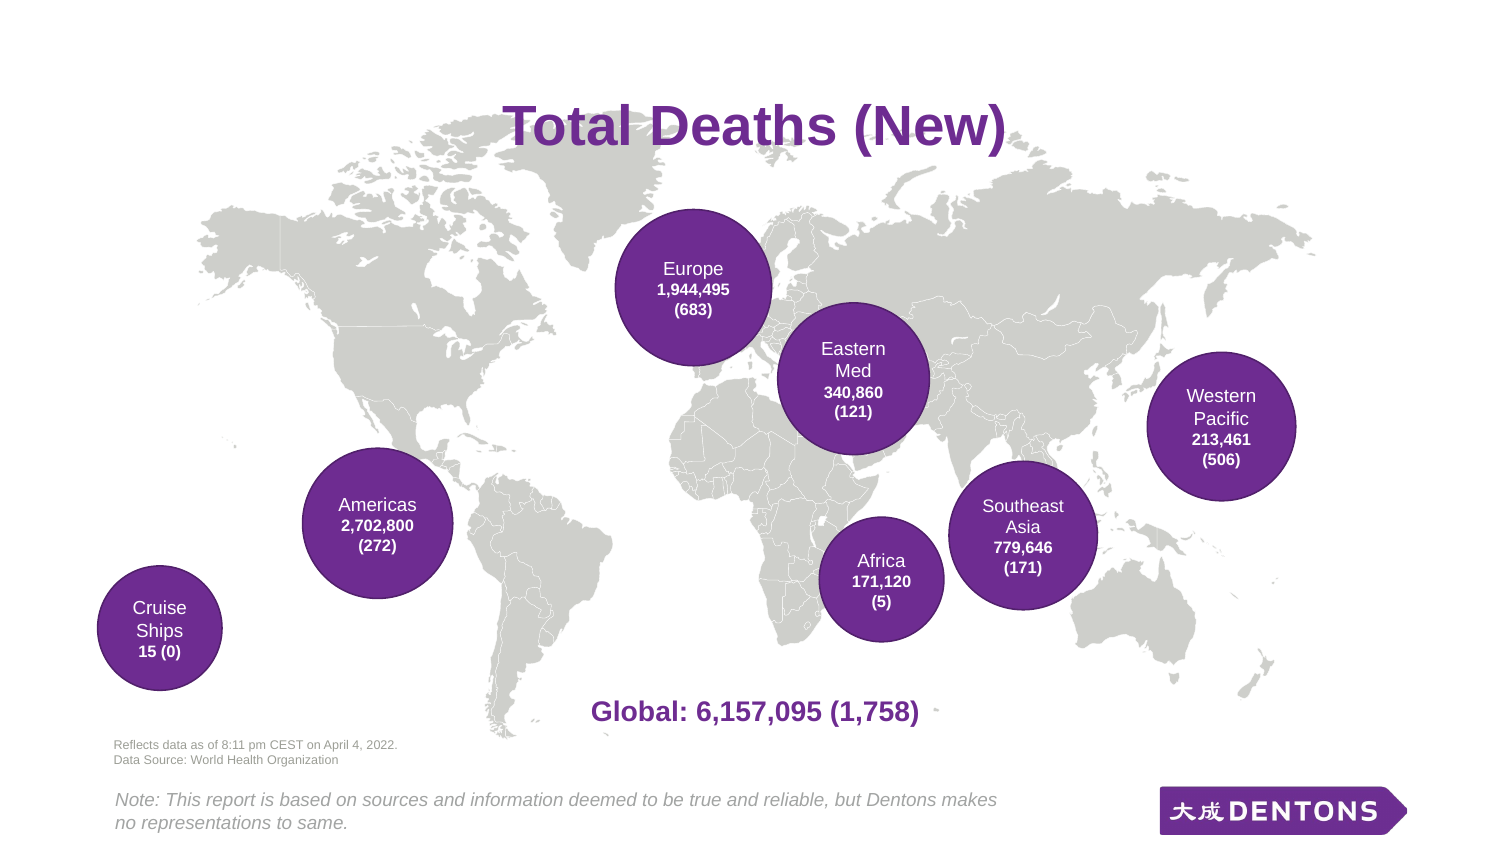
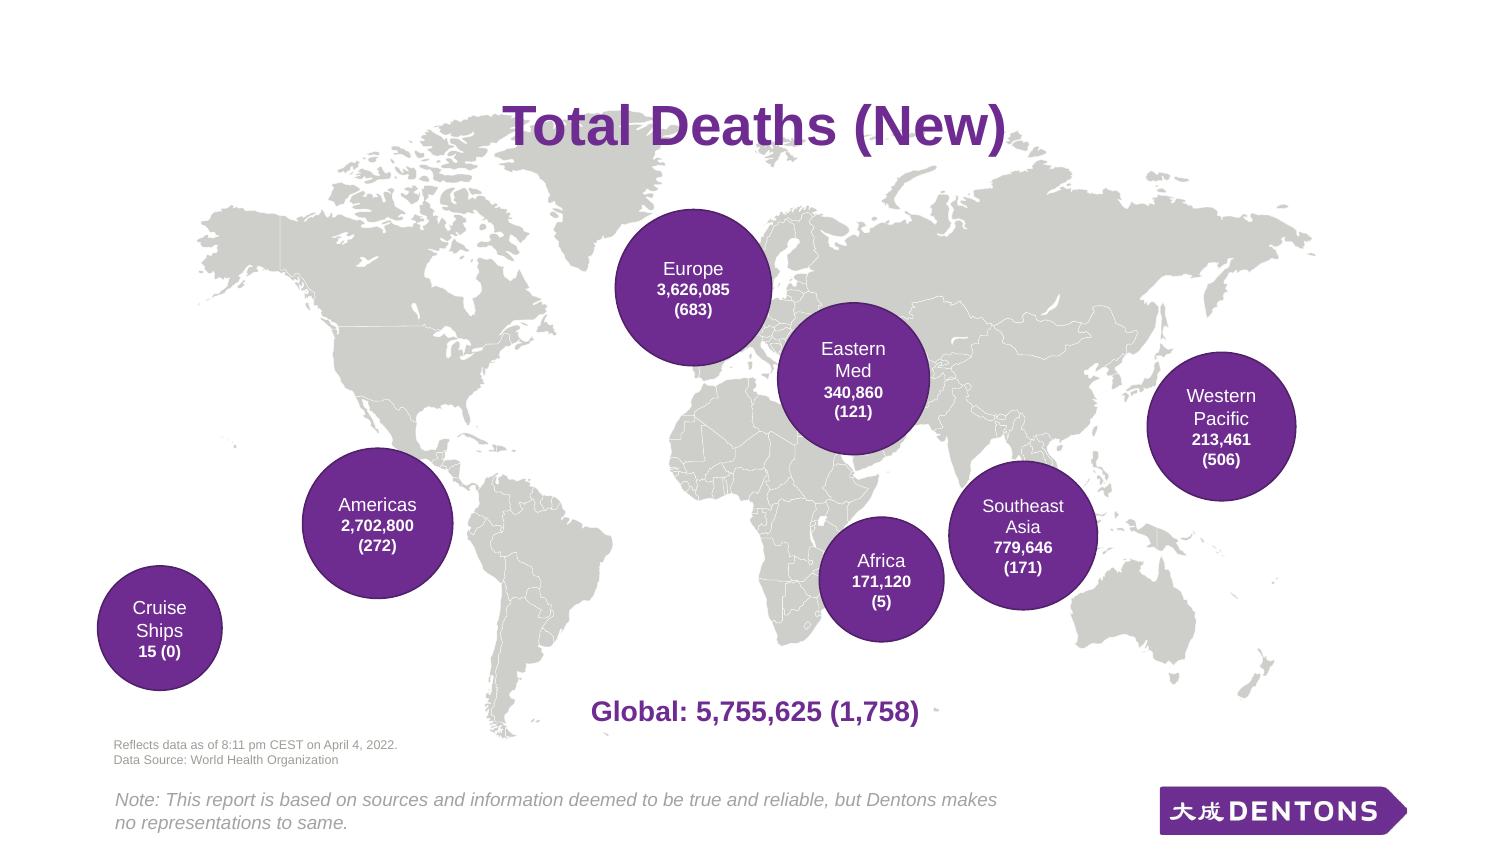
1,944,495: 1,944,495 -> 3,626,085
6,157,095: 6,157,095 -> 5,755,625
